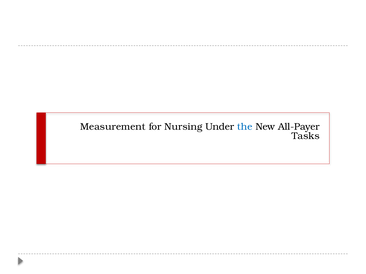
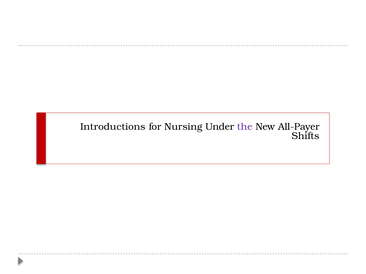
Measurement: Measurement -> Introductions
the colour: blue -> purple
Tasks: Tasks -> Shifts
